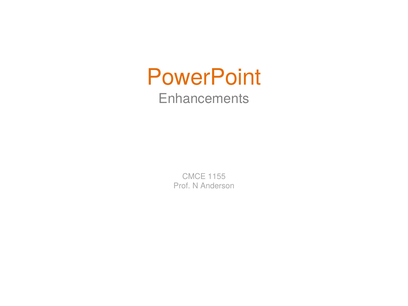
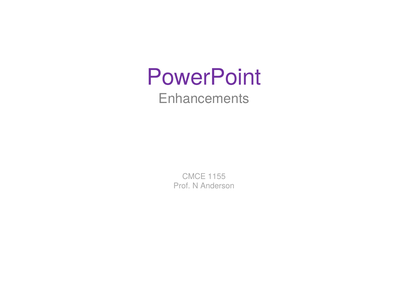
PowerPoint colour: orange -> purple
